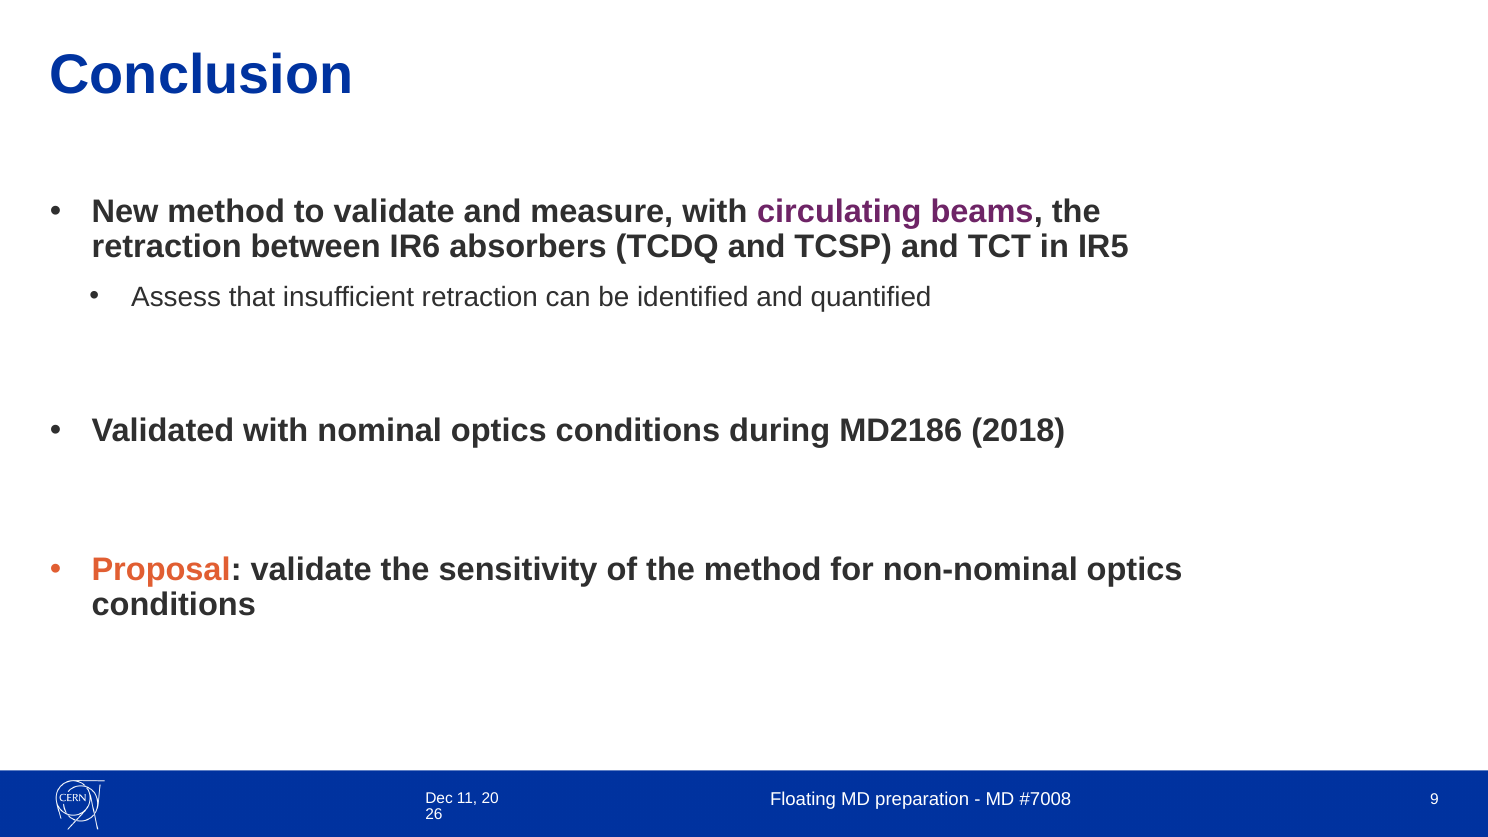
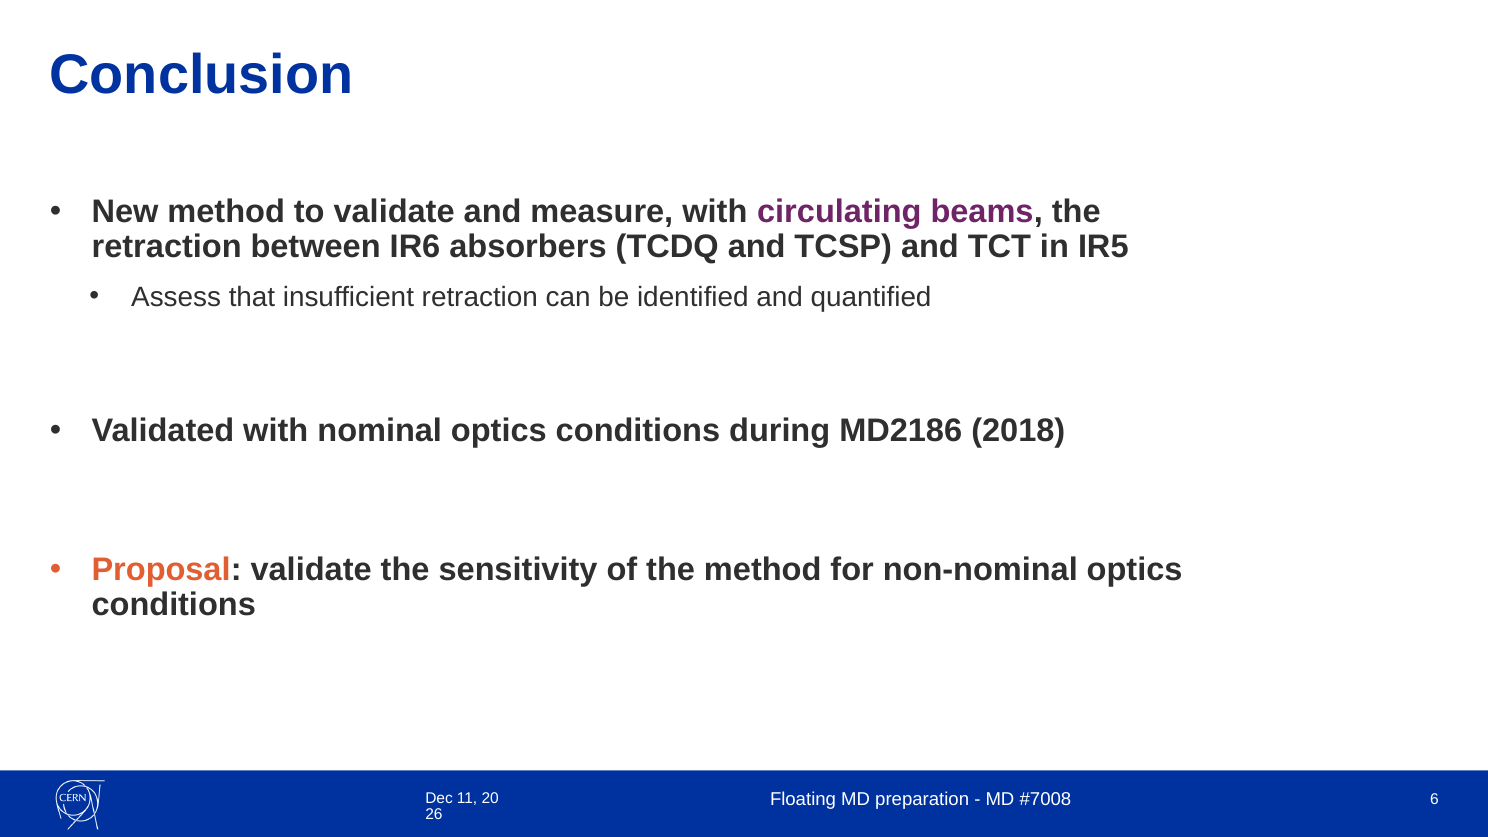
9: 9 -> 6
